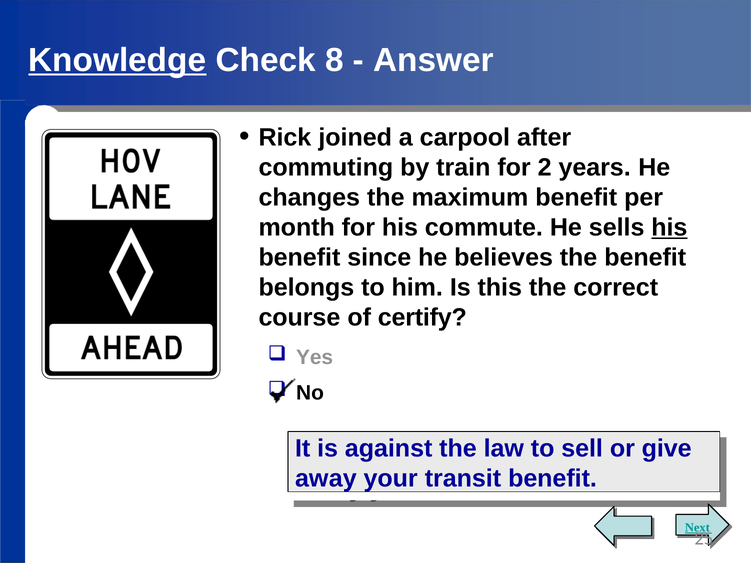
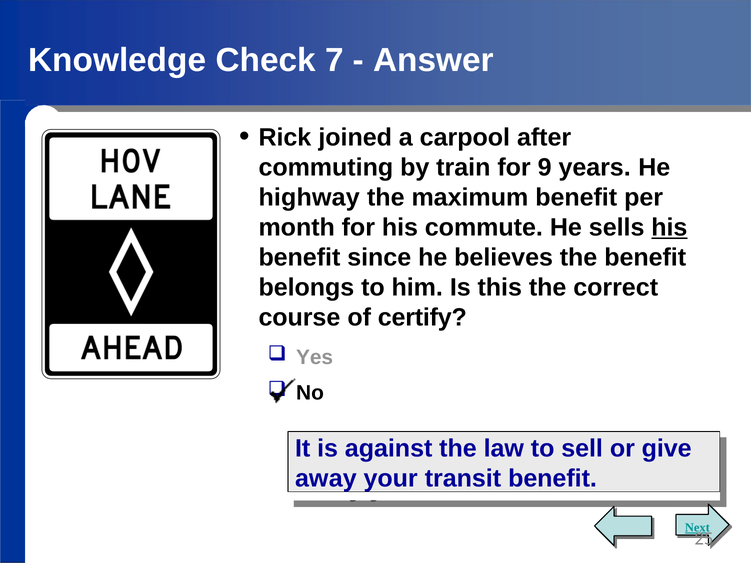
Knowledge underline: present -> none
8: 8 -> 7
2: 2 -> 9
changes: changes -> highway
